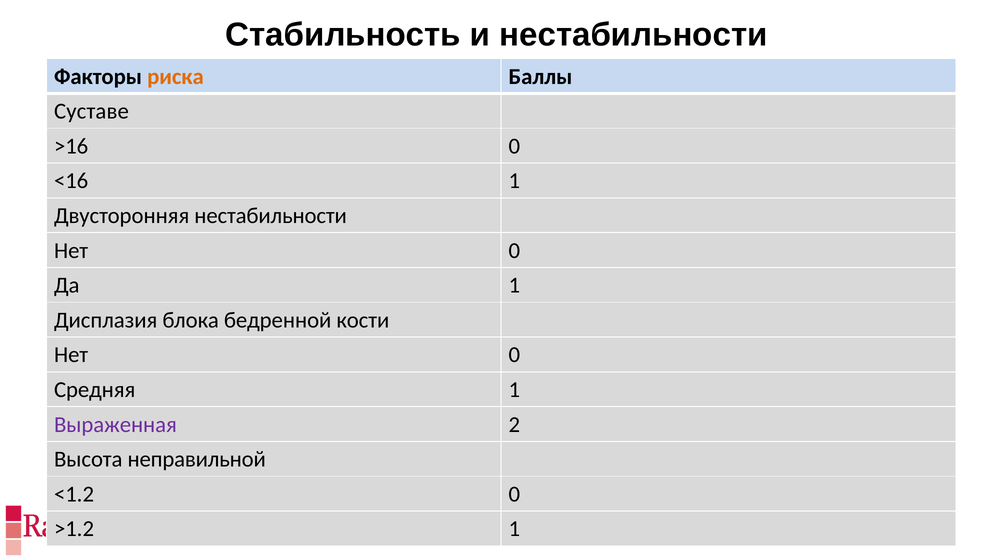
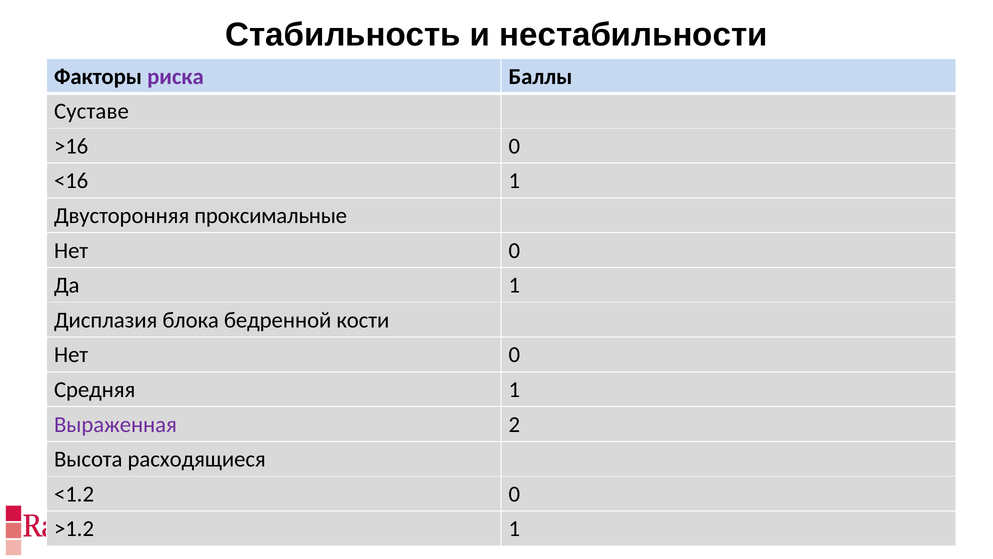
риска colour: orange -> purple
Двусторонняя нестабильности: нестабильности -> проксимальные
неправильной: неправильной -> расходящиеся
